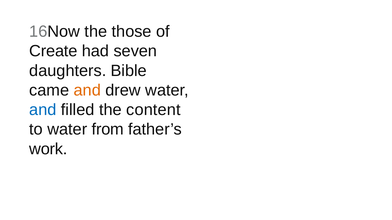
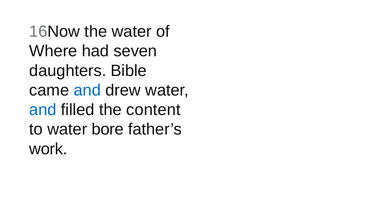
the those: those -> water
Create: Create -> Where
and at (87, 90) colour: orange -> blue
from: from -> bore
